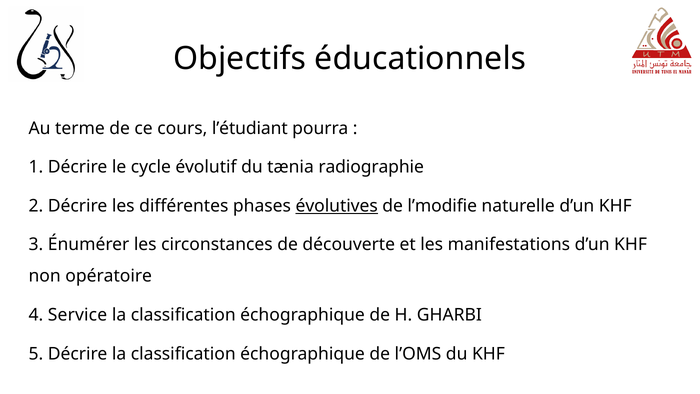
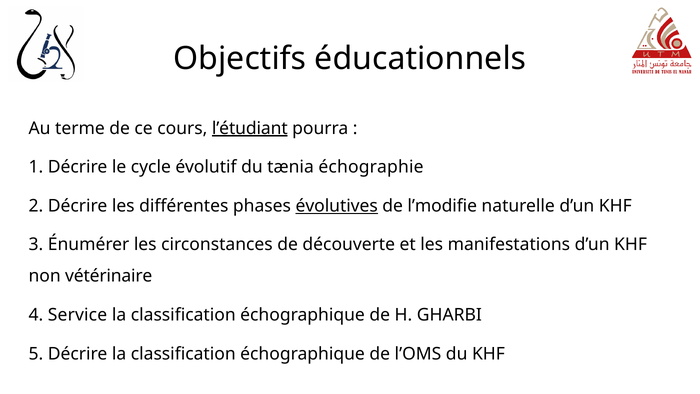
l’étudiant underline: none -> present
radiographie: radiographie -> échographie
opératoire: opératoire -> vétérinaire
